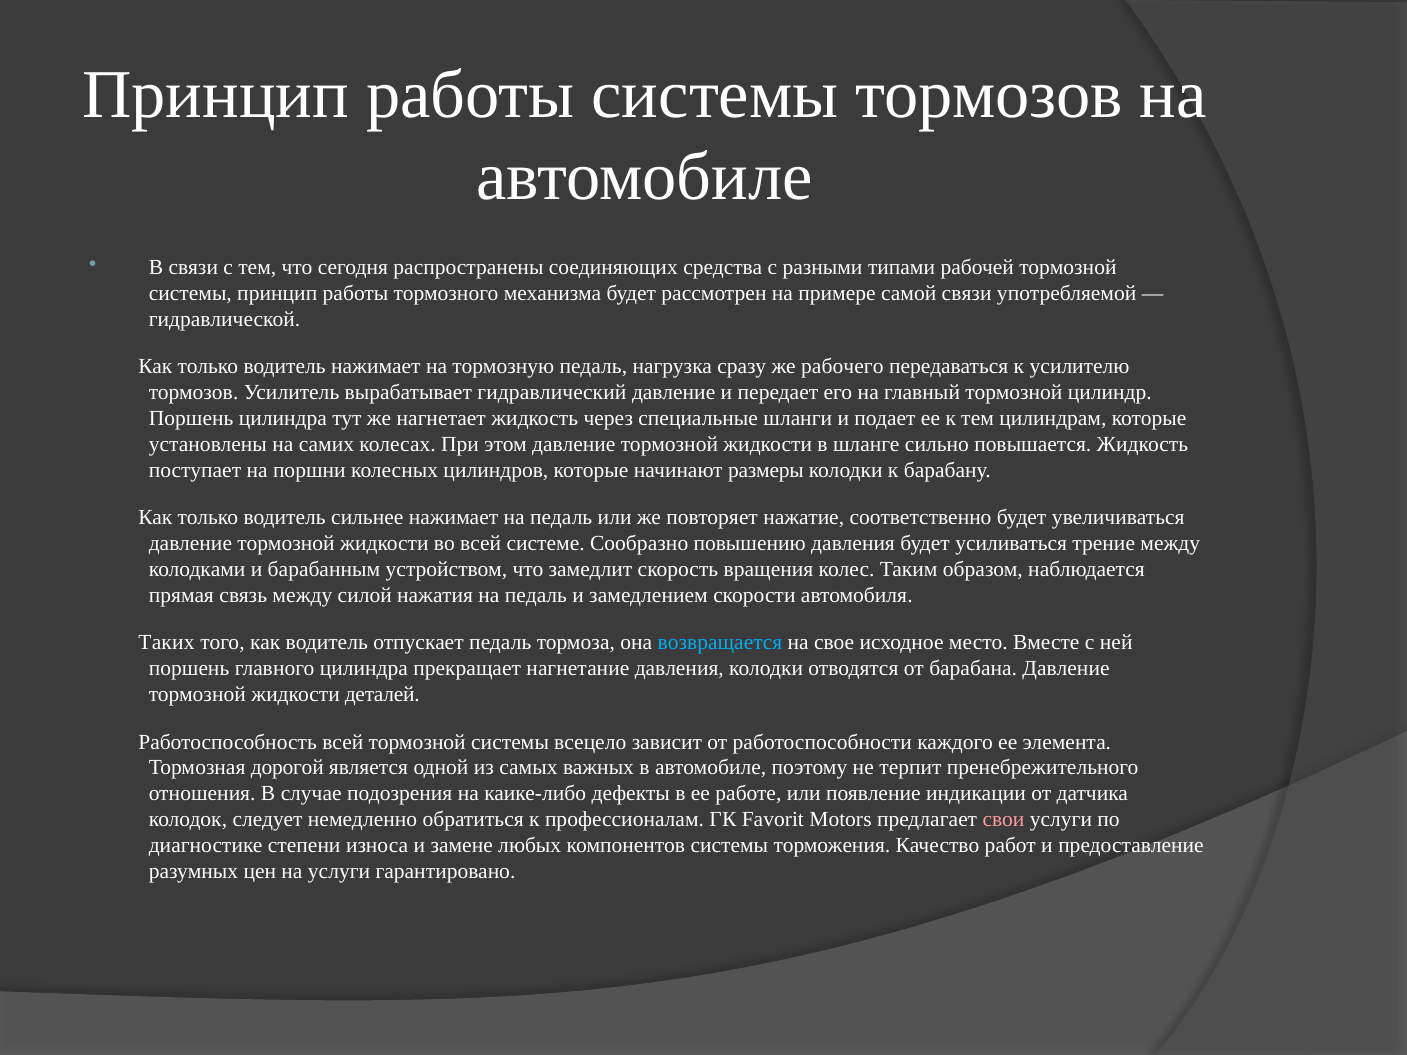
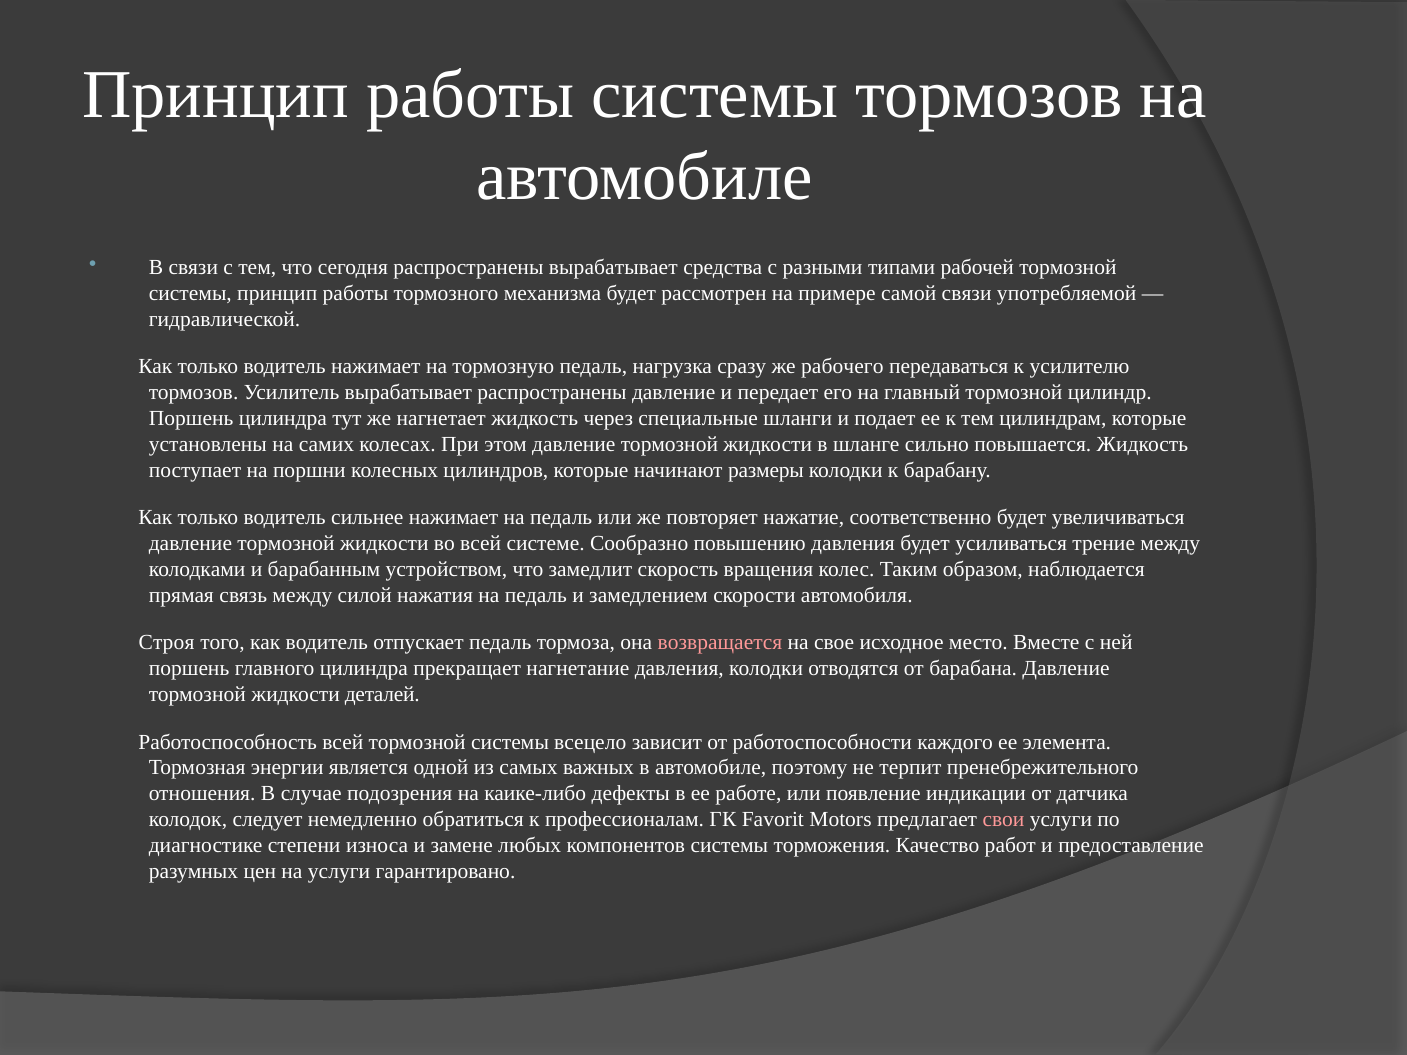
распространены соединяющих: соединяющих -> вырабатывает
вырабатывает гидравлический: гидравлический -> распространены
Таких: Таких -> Строя
возвращается colour: light blue -> pink
дорогой: дорогой -> энергии
